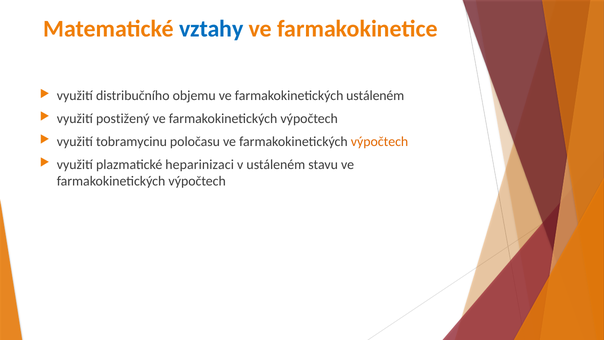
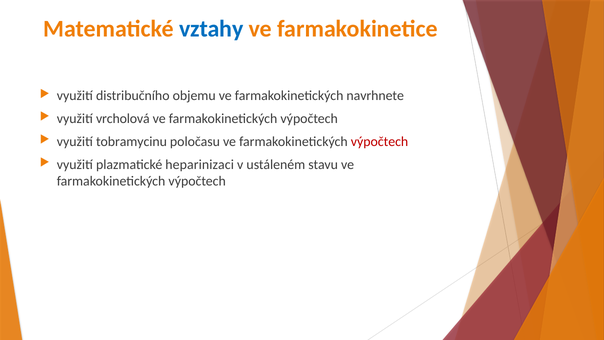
farmakokinetických ustáleném: ustáleném -> navrhnete
postižený: postižený -> vrcholová
výpočtech at (380, 142) colour: orange -> red
